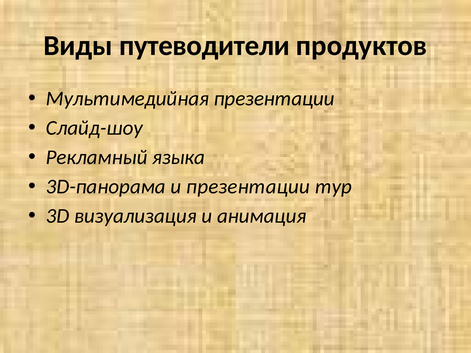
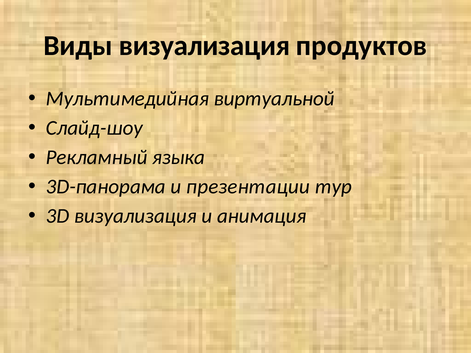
Виды путеводители: путеводители -> визуализация
Мультимедийная презентации: презентации -> виртуальной
